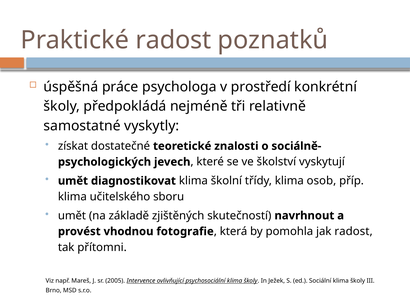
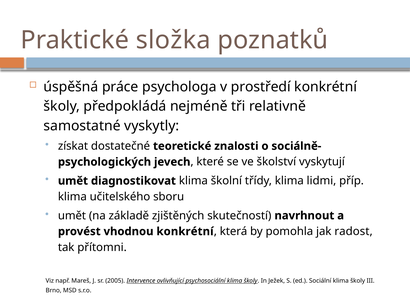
Praktické radost: radost -> složka
osob: osob -> lidmi
vhodnou fotografie: fotografie -> konkrétní
